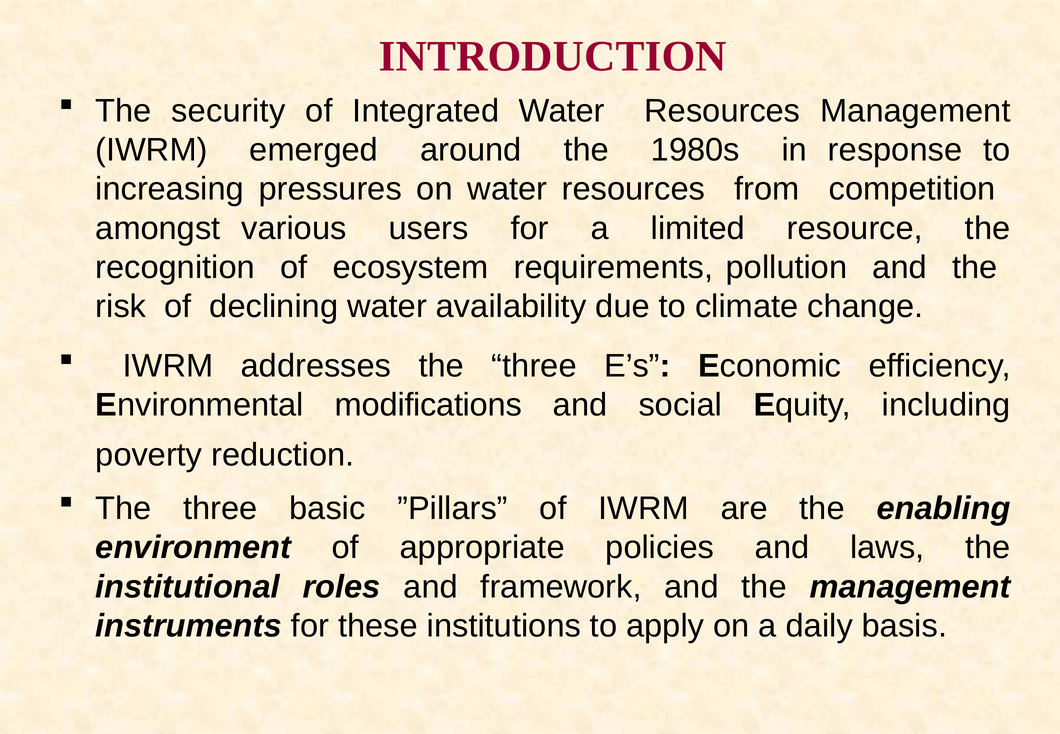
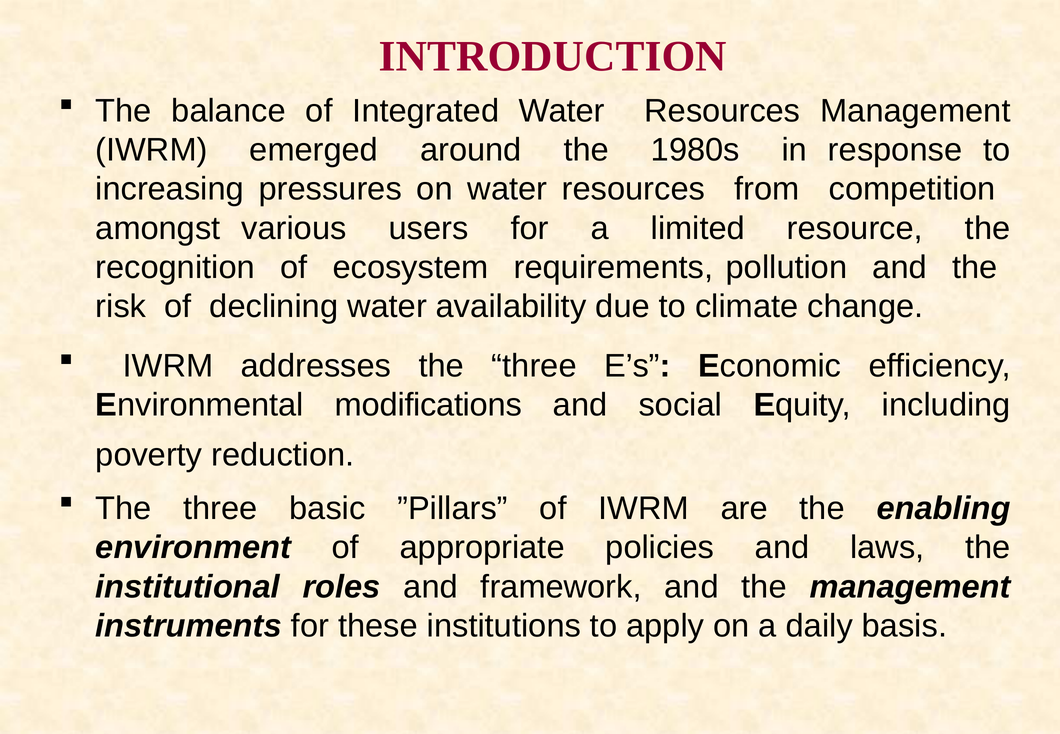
security: security -> balance
